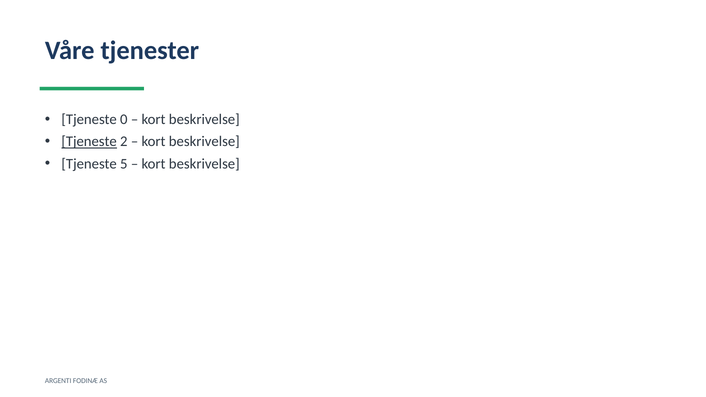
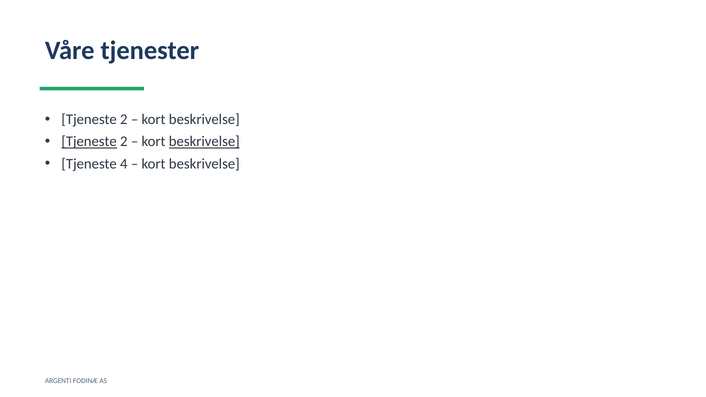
0 at (124, 120): 0 -> 2
beskrivelse at (204, 142) underline: none -> present
5: 5 -> 4
